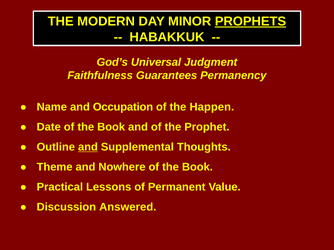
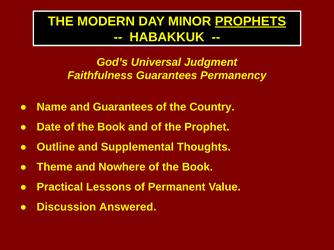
and Occupation: Occupation -> Guarantees
Happen: Happen -> Country
and at (88, 147) underline: present -> none
